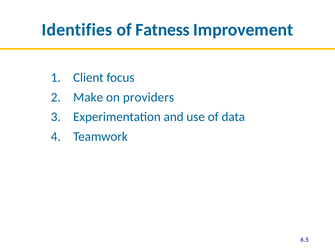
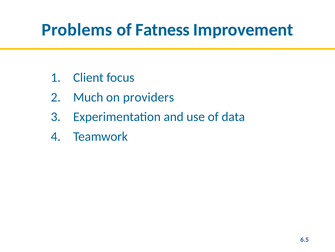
Identifies: Identifies -> Problems
Make: Make -> Much
